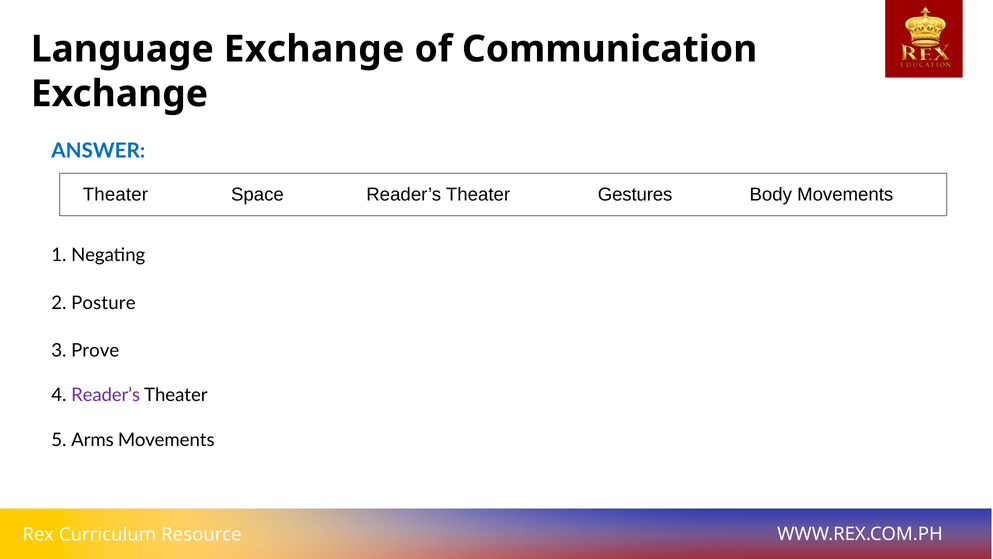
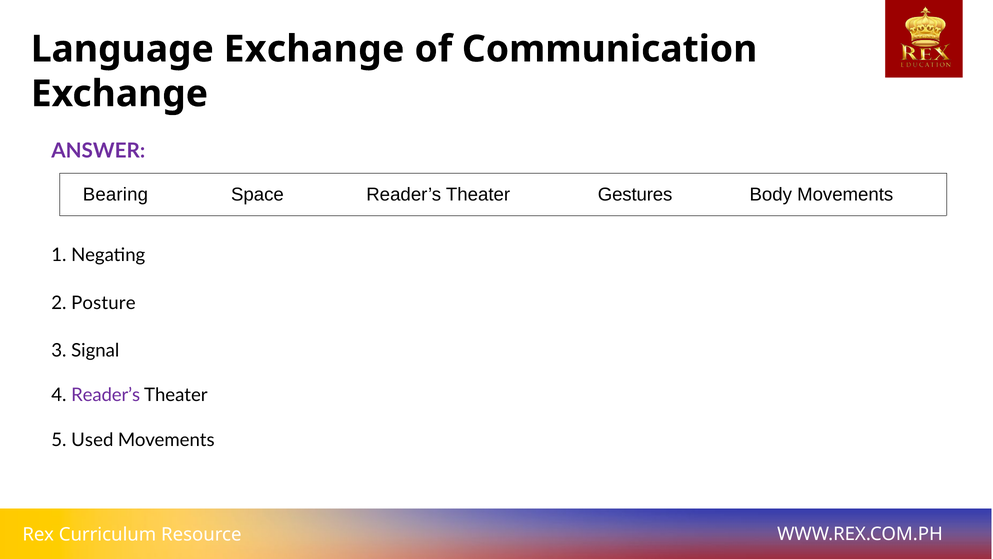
ANSWER colour: blue -> purple
Theater at (115, 194): Theater -> Bearing
Prove: Prove -> Signal
Arms: Arms -> Used
